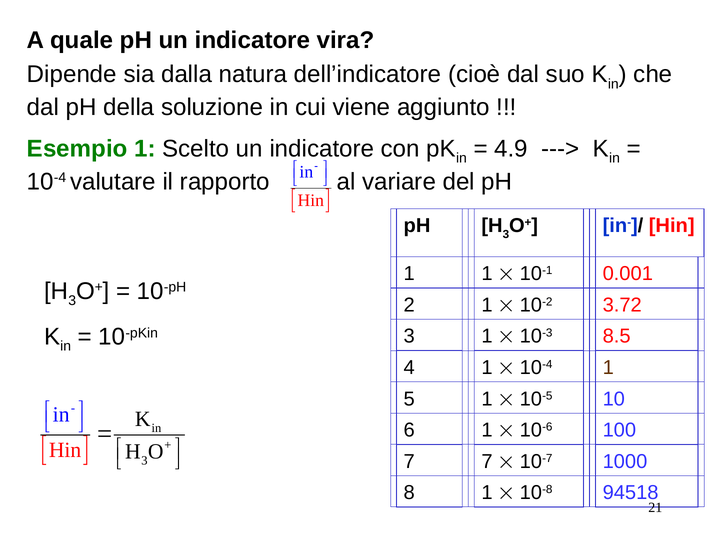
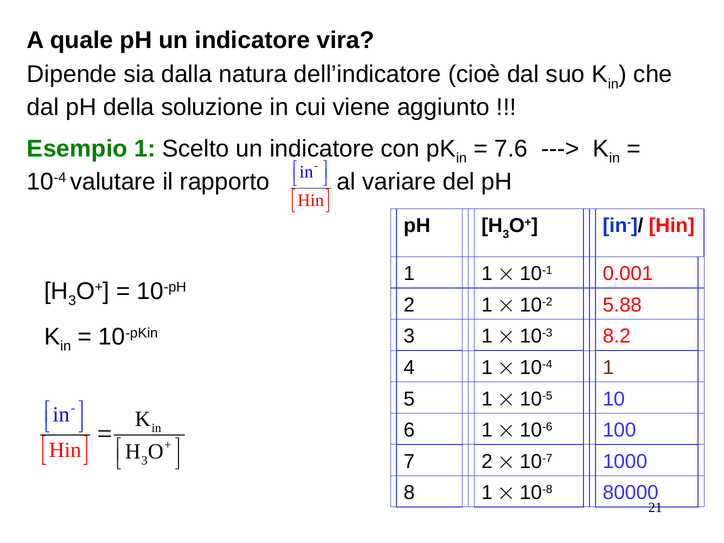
4.9: 4.9 -> 7.6
3.72: 3.72 -> 5.88
8.5: 8.5 -> 8.2
7 7: 7 -> 2
94518: 94518 -> 80000
